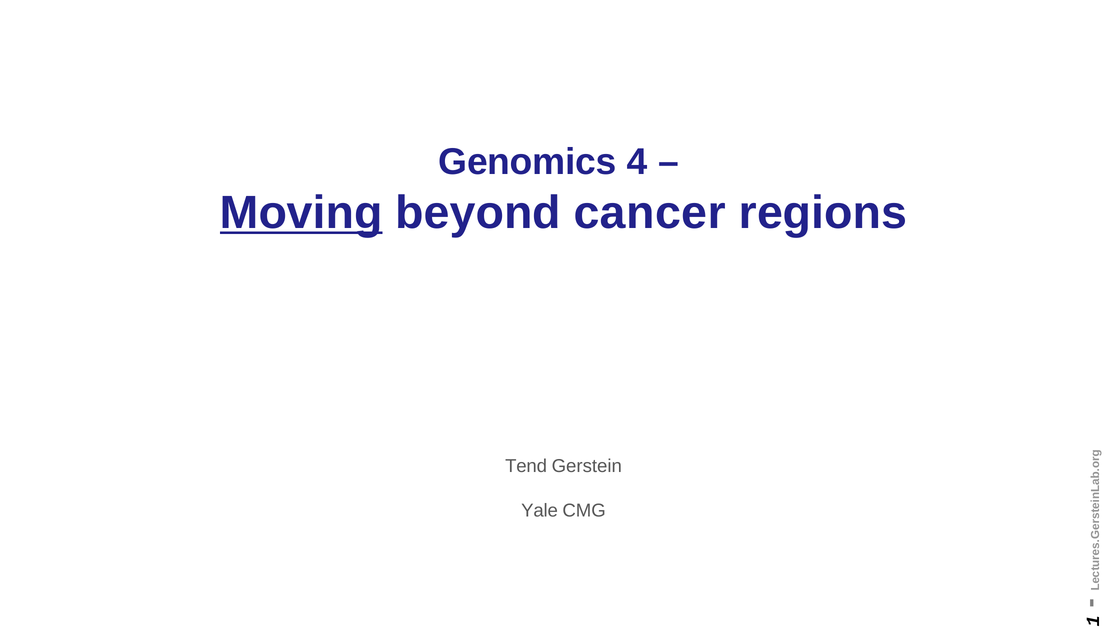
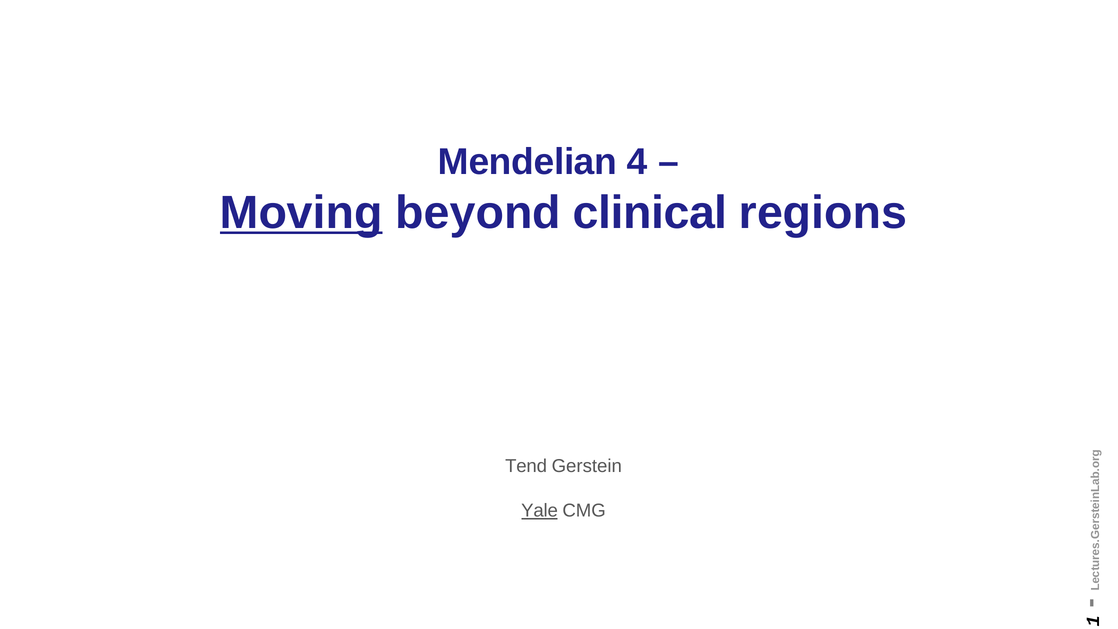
Genomics: Genomics -> Mendelian
cancer: cancer -> clinical
Yale underline: none -> present
